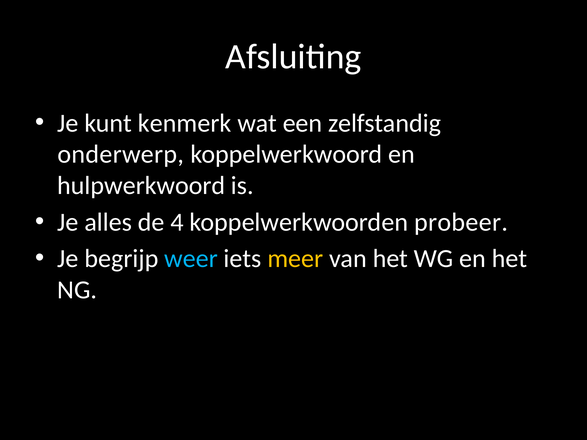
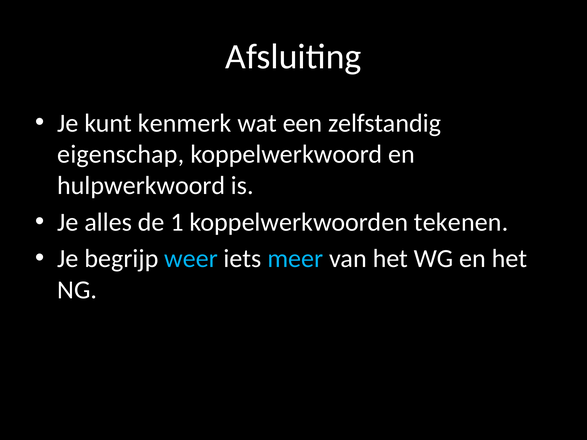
onderwerp: onderwerp -> eigenschap
4: 4 -> 1
probeer: probeer -> tekenen
meer colour: yellow -> light blue
